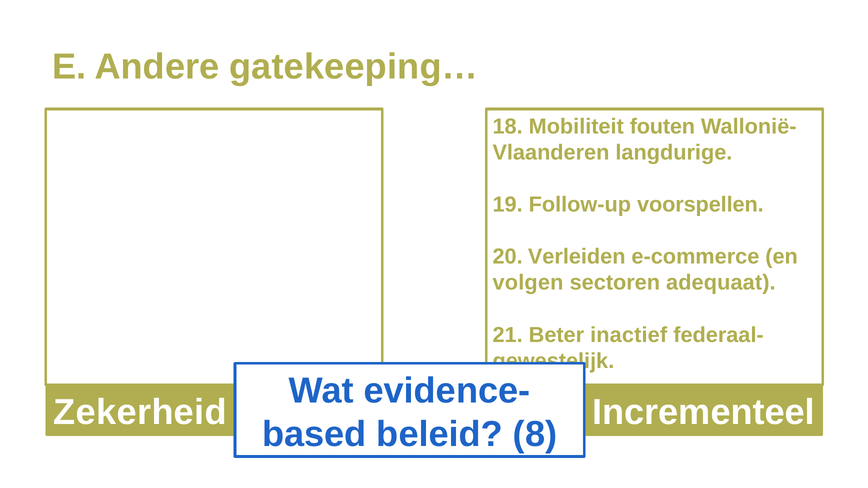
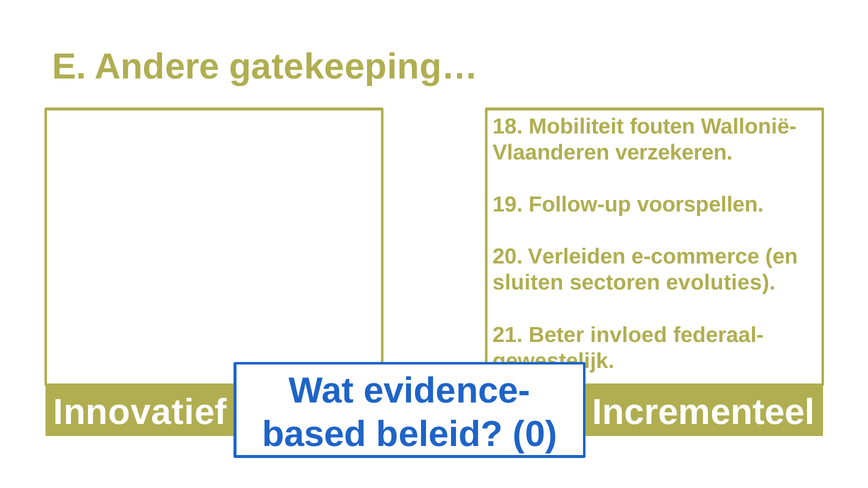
langdurige: langdurige -> verzekeren
volgen: volgen -> sluiten
adequaat: adequaat -> evoluties
inactief: inactief -> invloed
Zekerheid: Zekerheid -> Innovatief
8: 8 -> 0
